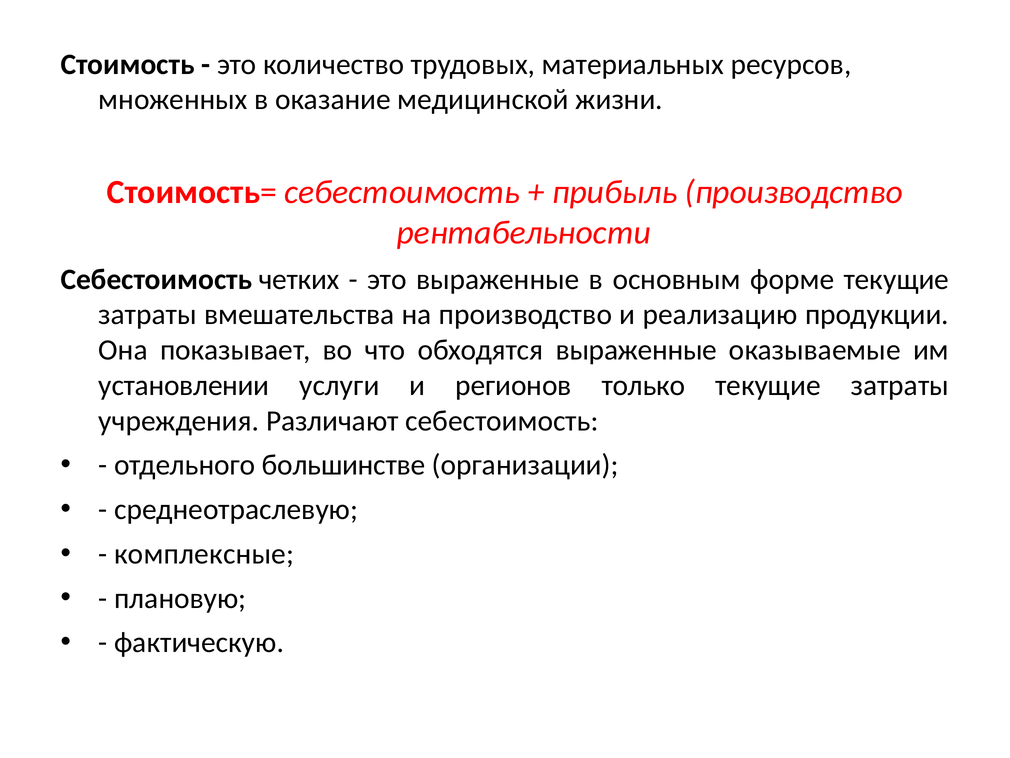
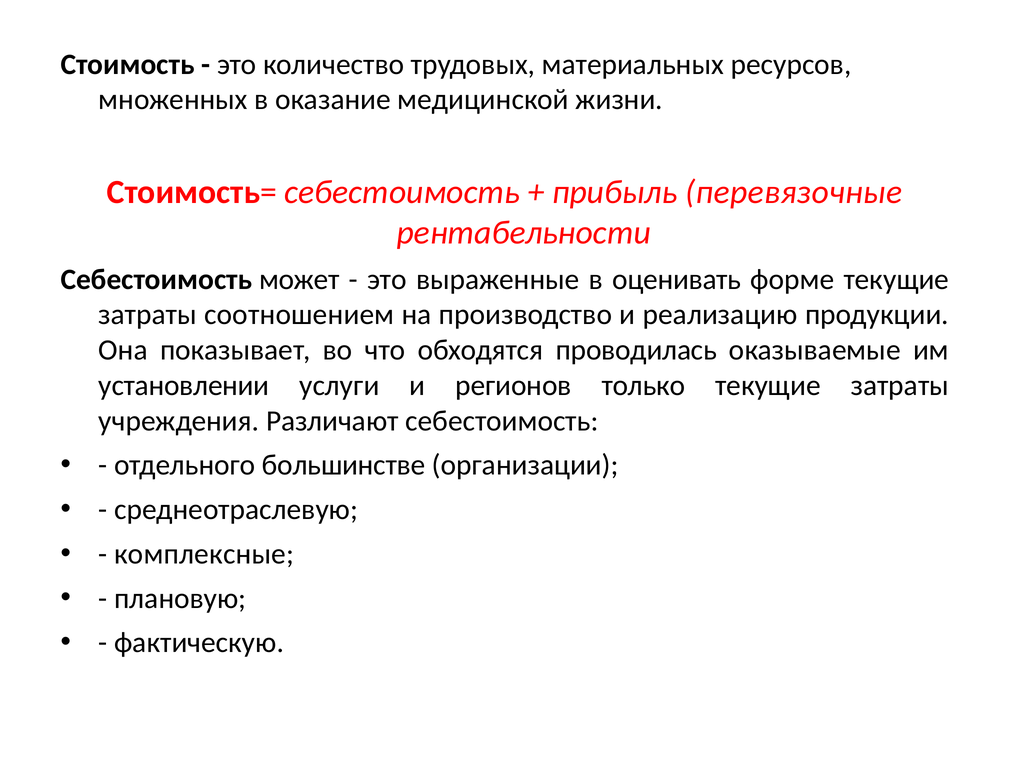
прибыль производство: производство -> перевязочные
четких: четких -> может
основным: основным -> оценивать
вмешательства: вмешательства -> соотношением
обходятся выраженные: выраженные -> проводилась
